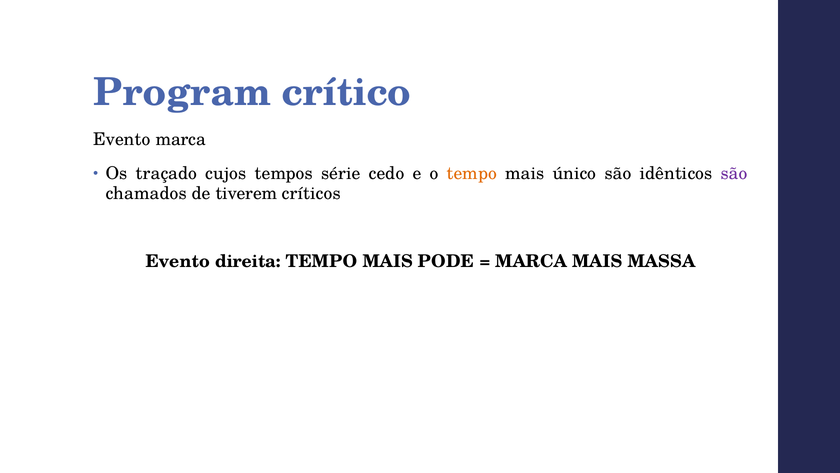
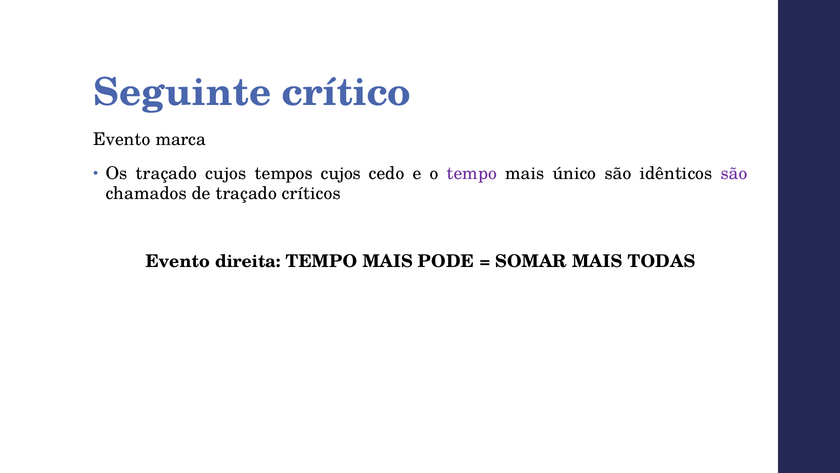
Program: Program -> Seguinte
tempos série: série -> cujos
tempo at (472, 173) colour: orange -> purple
de tiverem: tiverem -> traçado
MARCA at (531, 261): MARCA -> SOMAR
MASSA: MASSA -> TODAS
